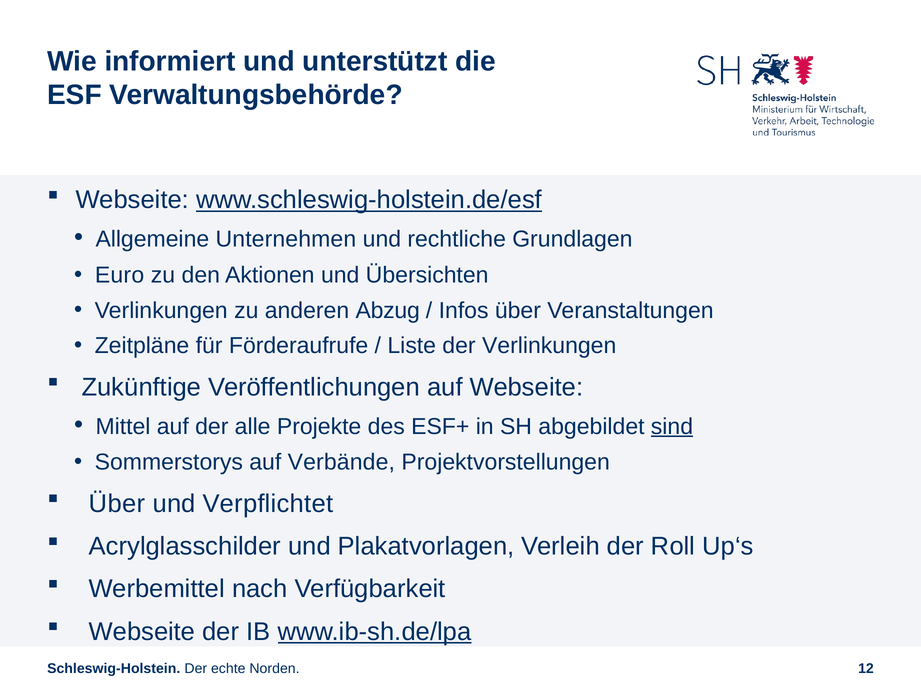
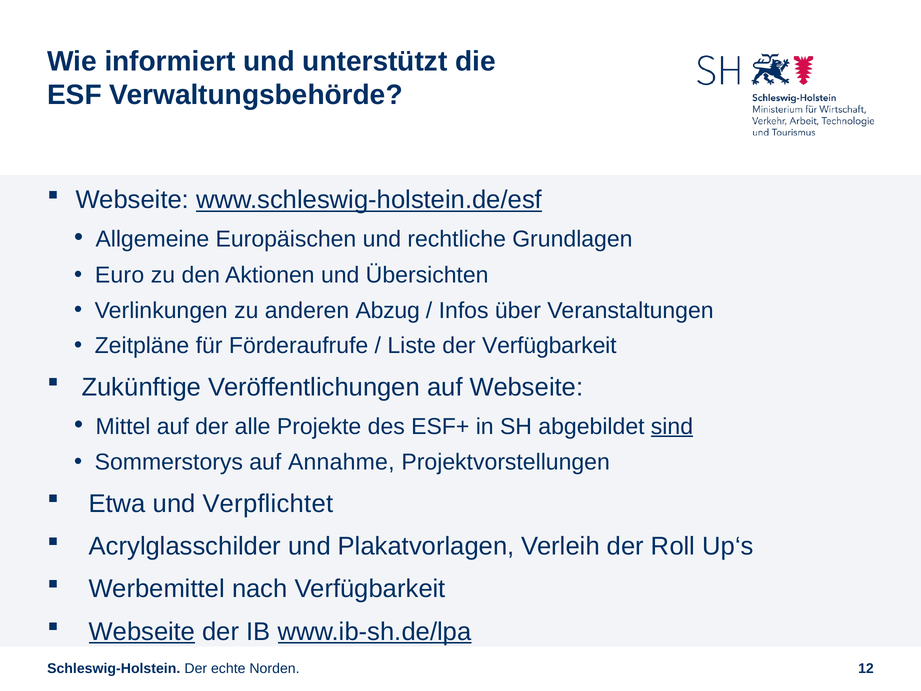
Unternehmen: Unternehmen -> Europäischen
der Verlinkungen: Verlinkungen -> Verfügbarkeit
Verbände: Verbände -> Annahme
Über at (117, 503): Über -> Etwa
Webseite at (142, 631) underline: none -> present
